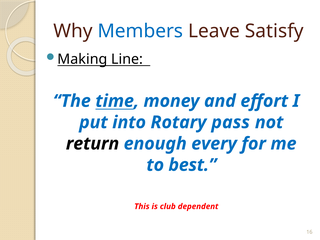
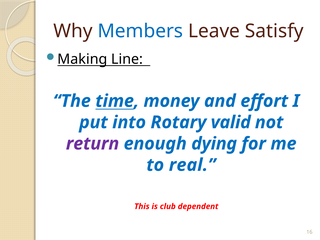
pass: pass -> valid
return colour: black -> purple
every: every -> dying
best: best -> real
